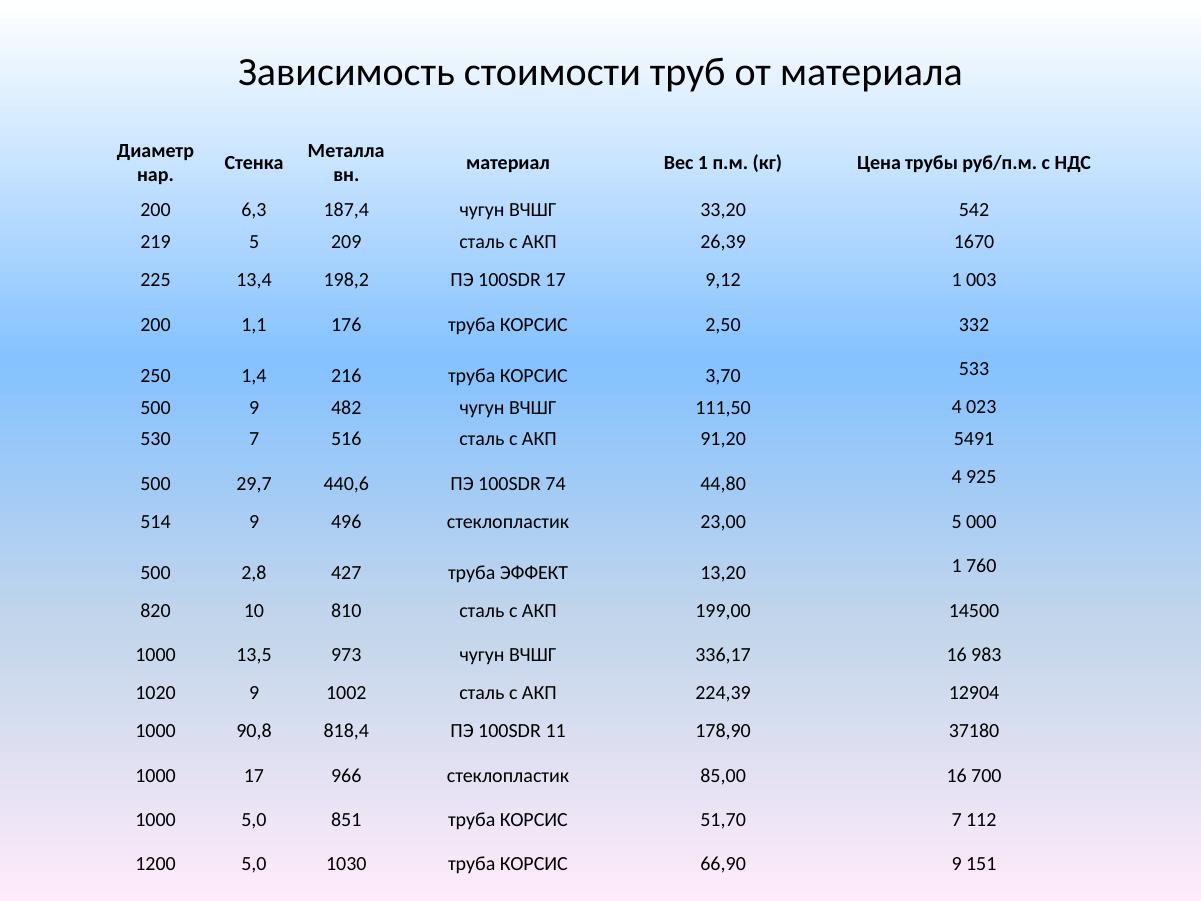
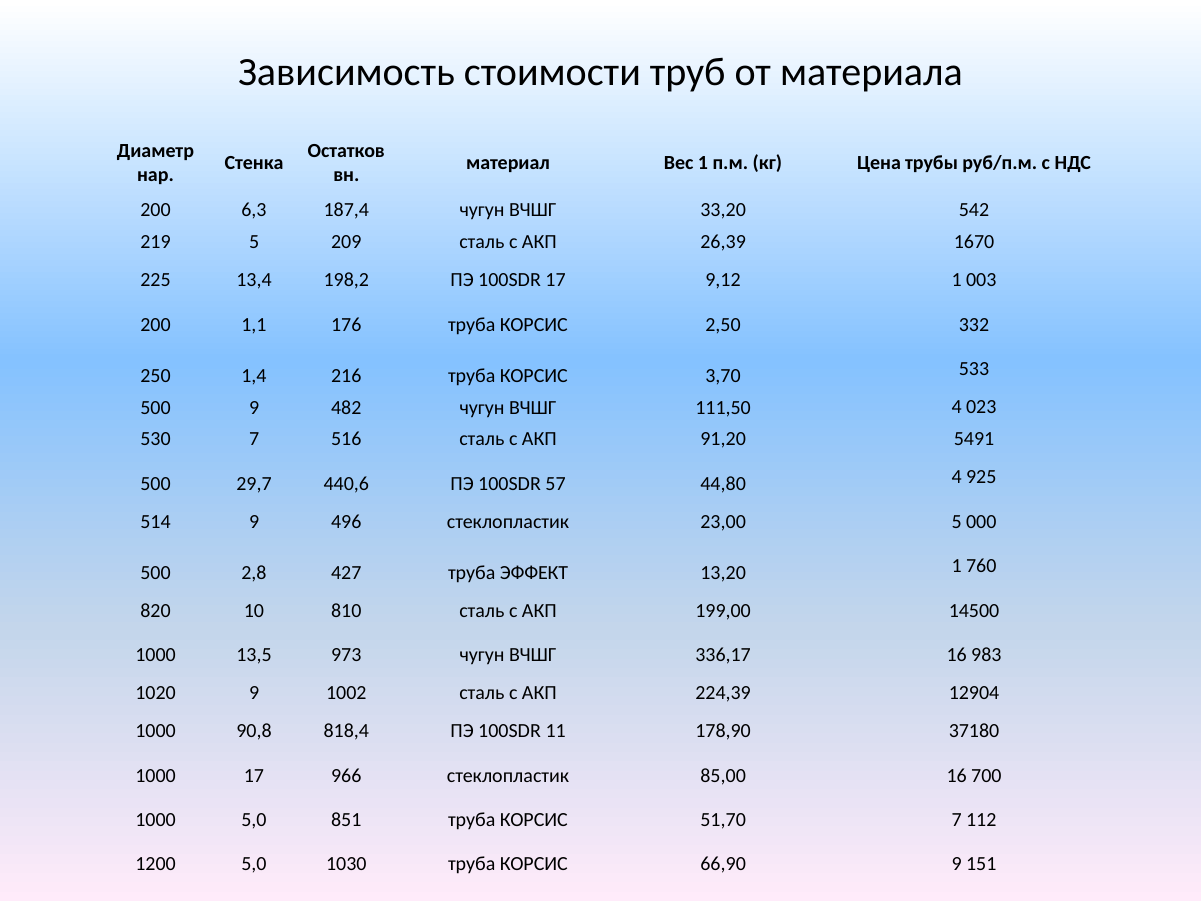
Металла: Металла -> Остатков
74: 74 -> 57
